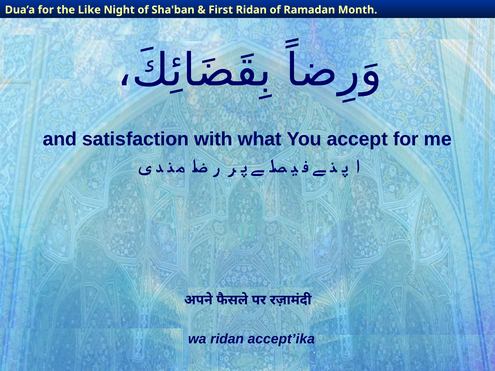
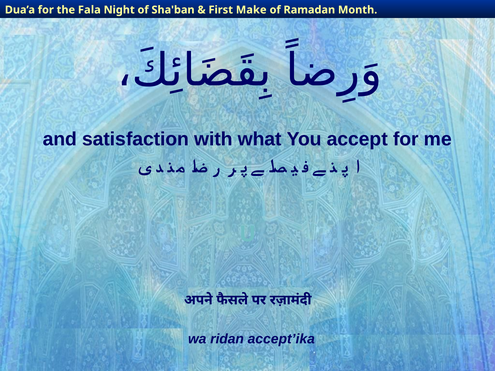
Like: Like -> Fala
First Ridan: Ridan -> Make
